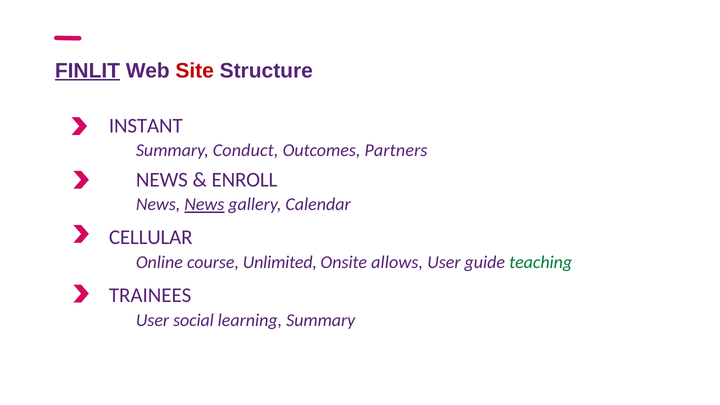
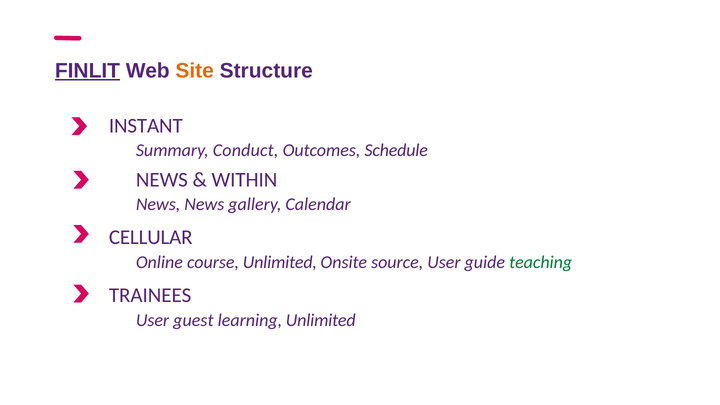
Site colour: red -> orange
Partners: Partners -> Schedule
ENROLL: ENROLL -> WITHIN
News at (204, 205) underline: present -> none
allows: allows -> source
social: social -> guest
learning Summary: Summary -> Unlimited
